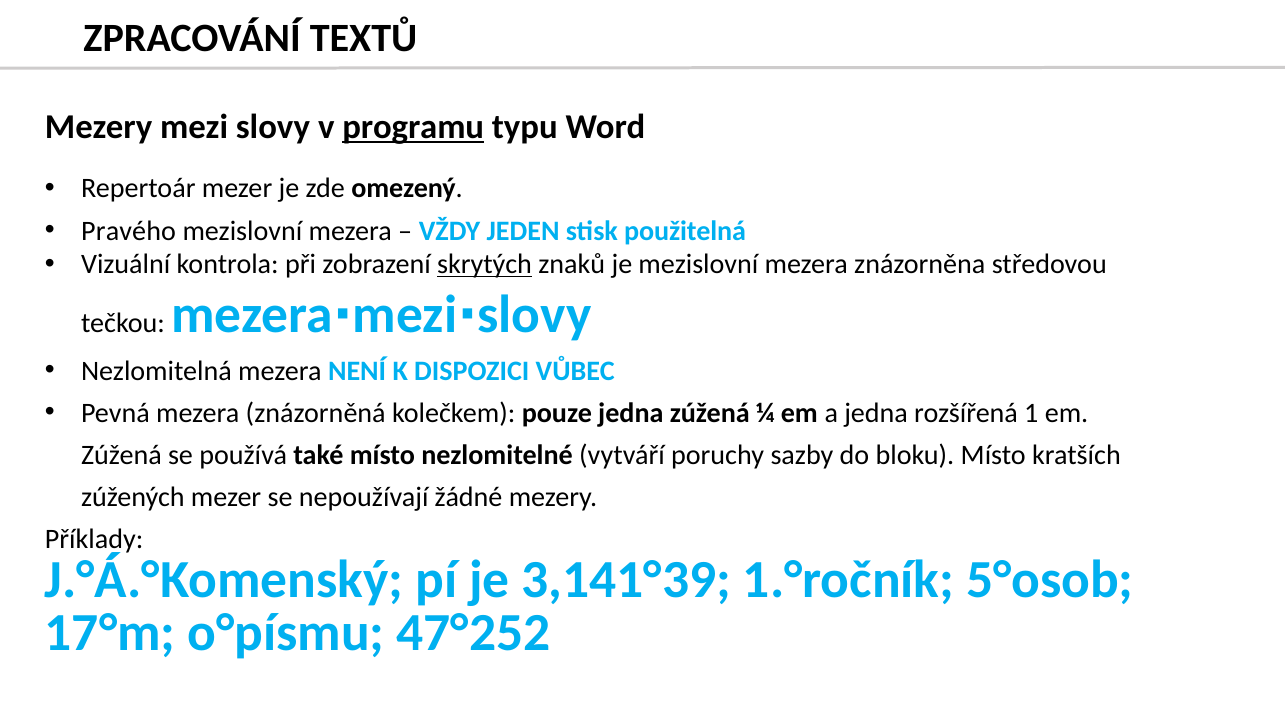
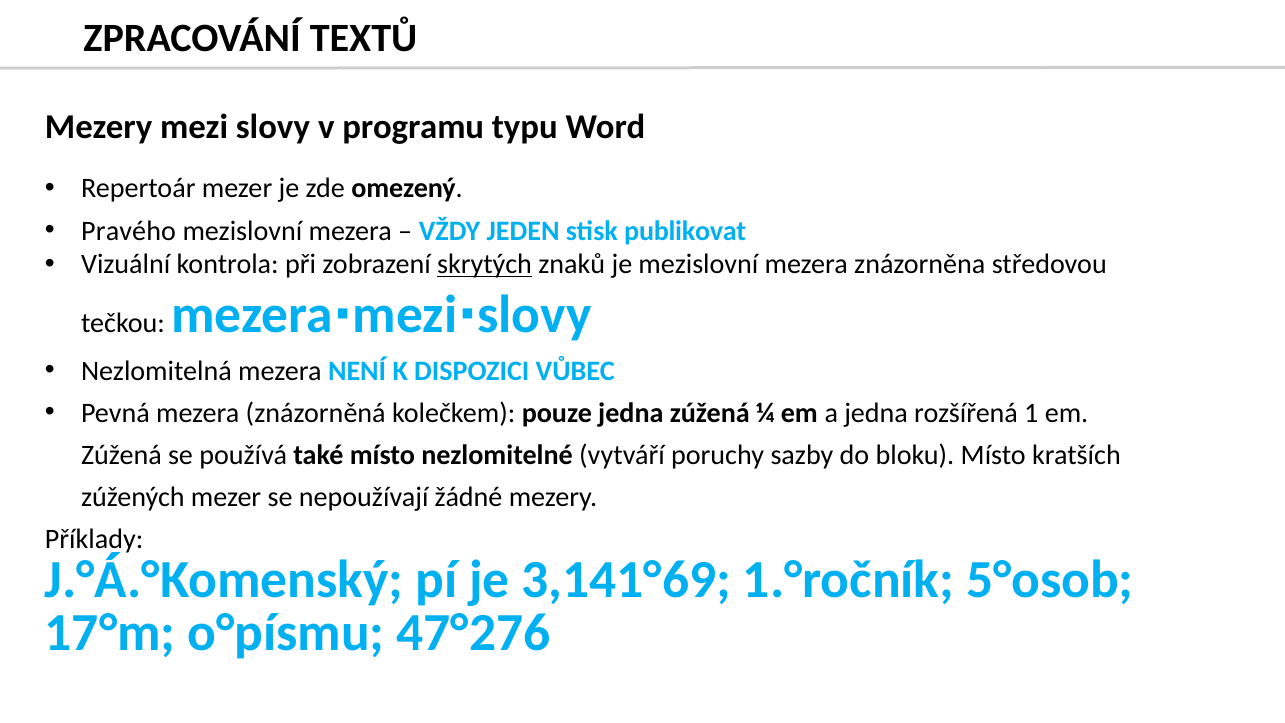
programu underline: present -> none
použitelná: použitelná -> publikovat
3,141°39: 3,141°39 -> 3,141°69
47°252: 47°252 -> 47°276
